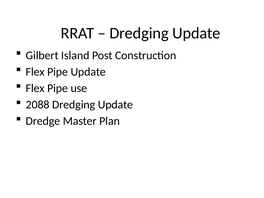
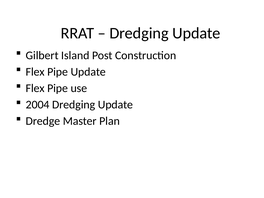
2088: 2088 -> 2004
